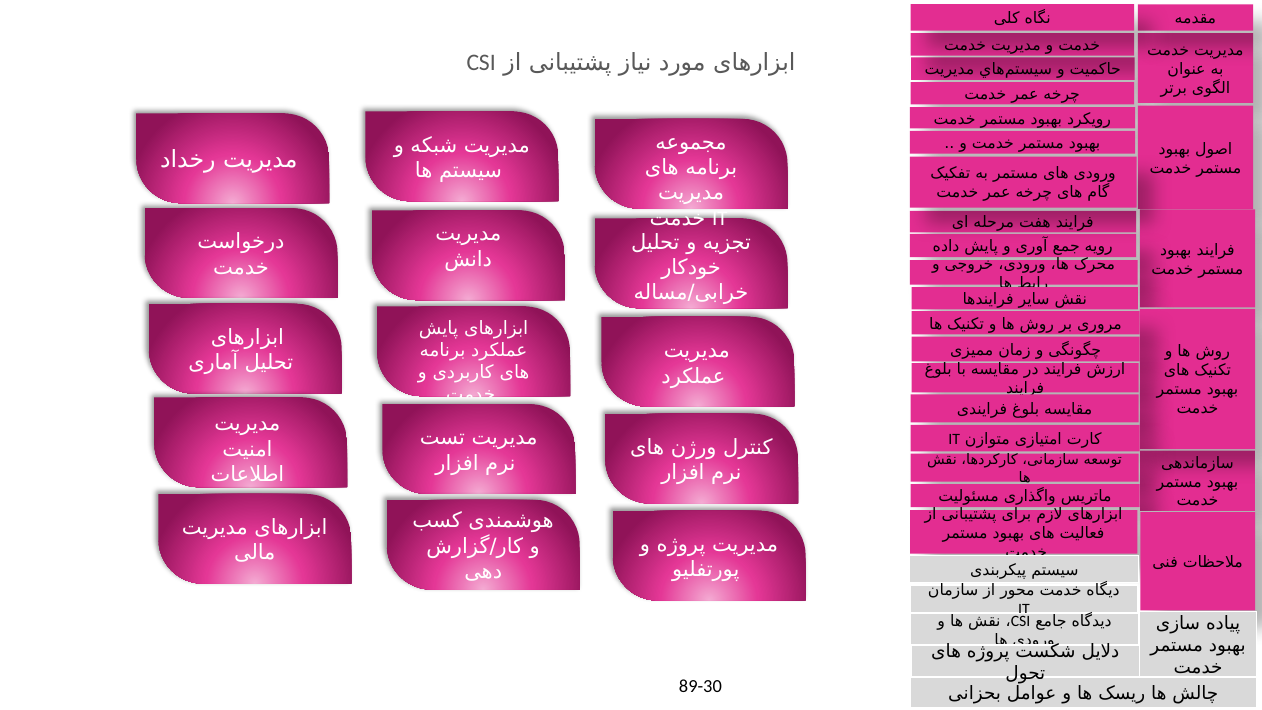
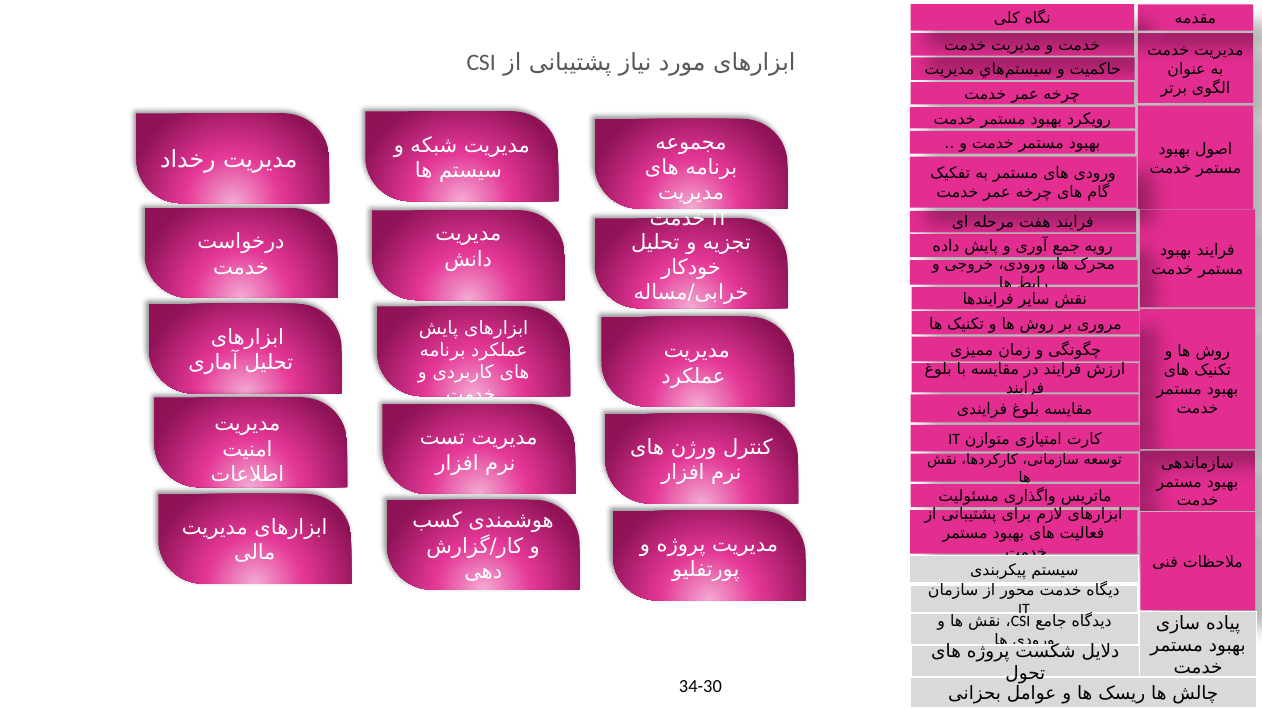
89-30: 89-30 -> 34-30
